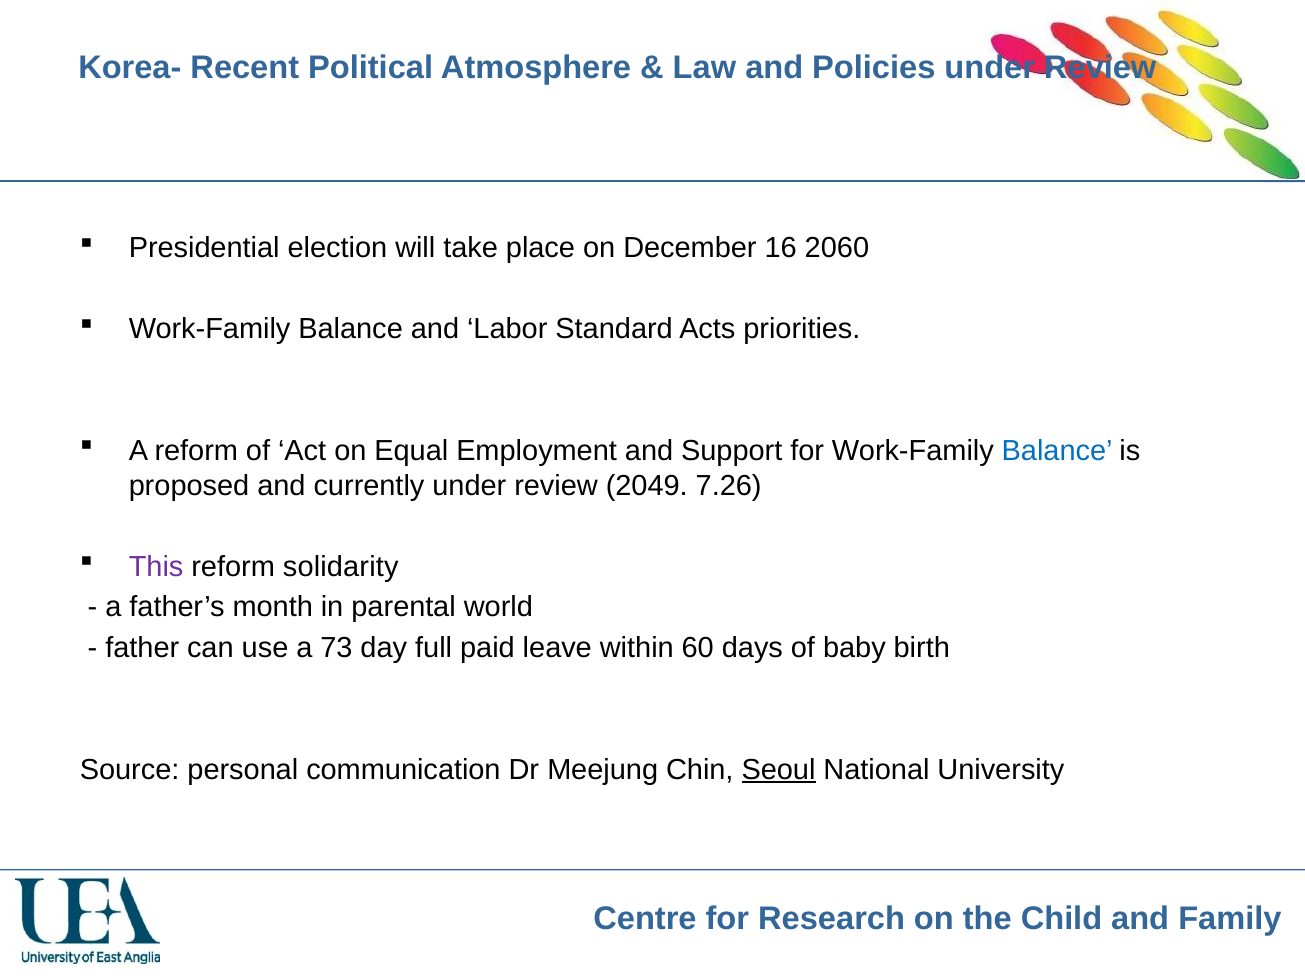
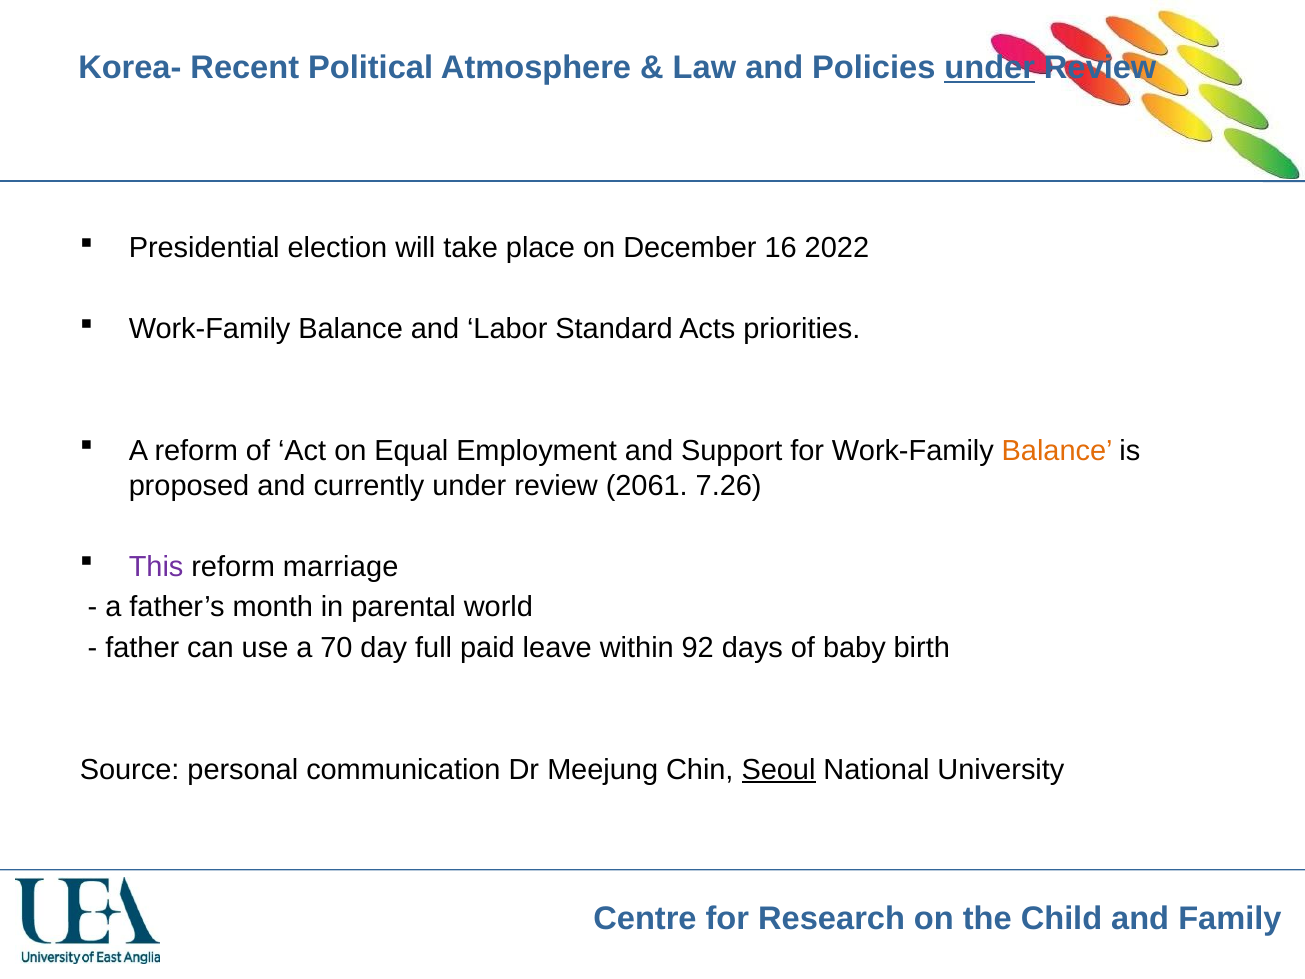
under at (990, 68) underline: none -> present
2060: 2060 -> 2022
Balance at (1057, 451) colour: blue -> orange
2049: 2049 -> 2061
solidarity: solidarity -> marriage
73: 73 -> 70
60: 60 -> 92
